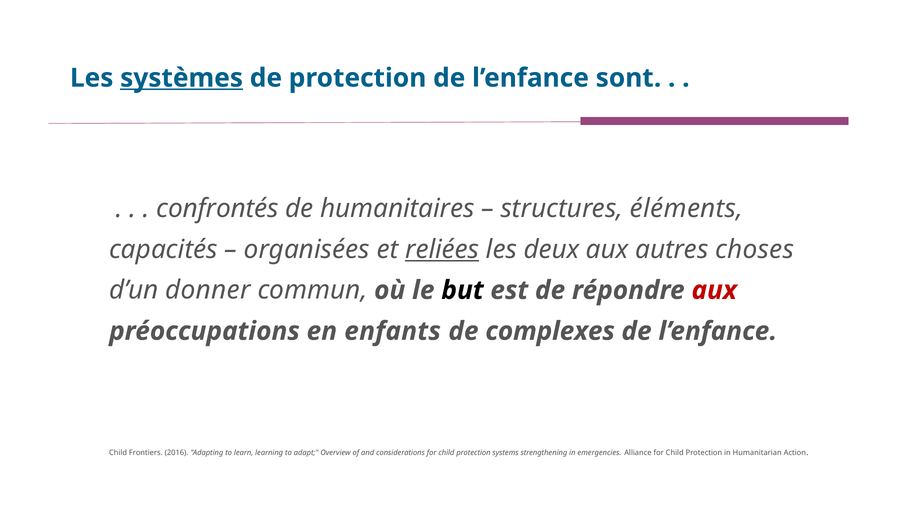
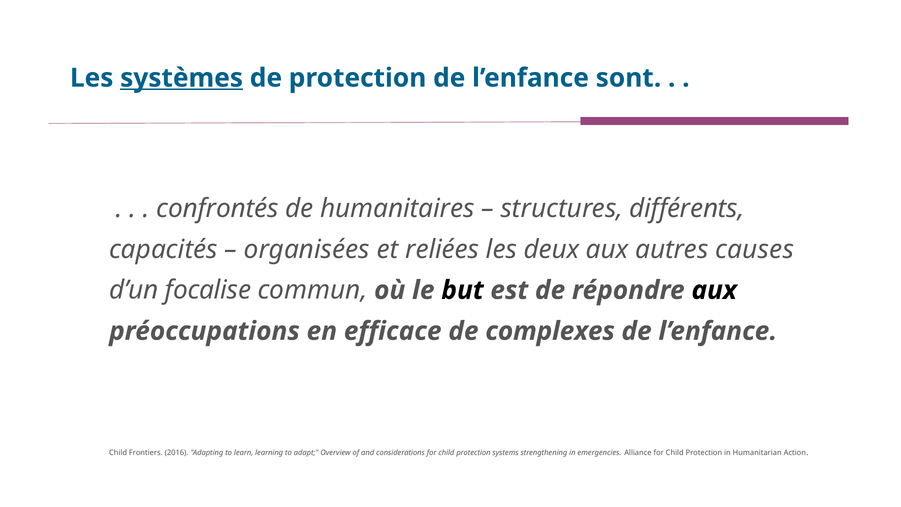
éléments: éléments -> différents
reliées underline: present -> none
choses: choses -> causes
donner: donner -> focalise
aux at (714, 290) colour: red -> black
enfants: enfants -> efficace
